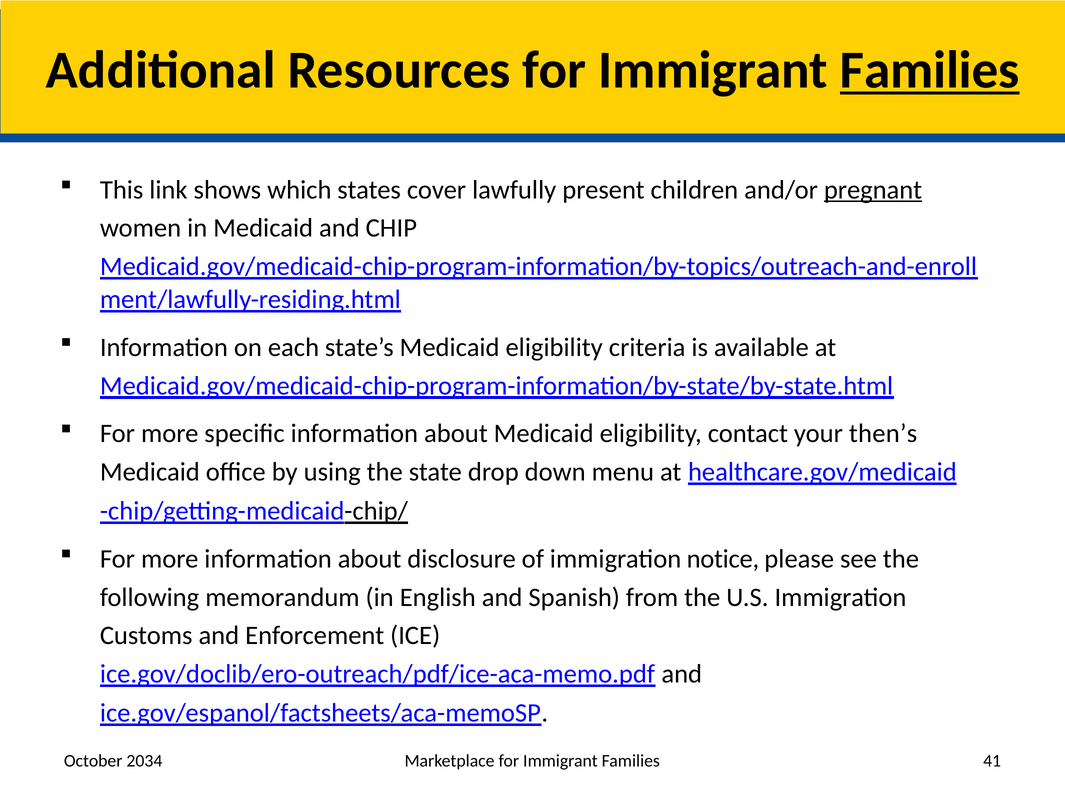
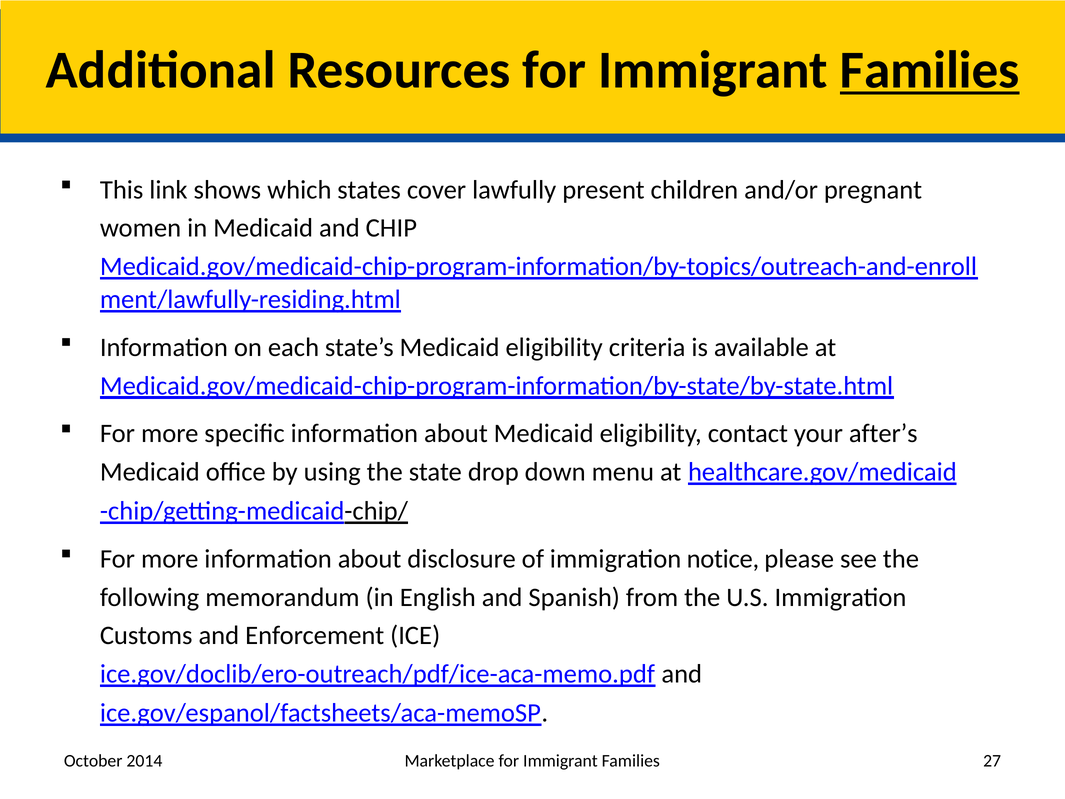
pregnant underline: present -> none
then’s: then’s -> after’s
41: 41 -> 27
2034: 2034 -> 2014
